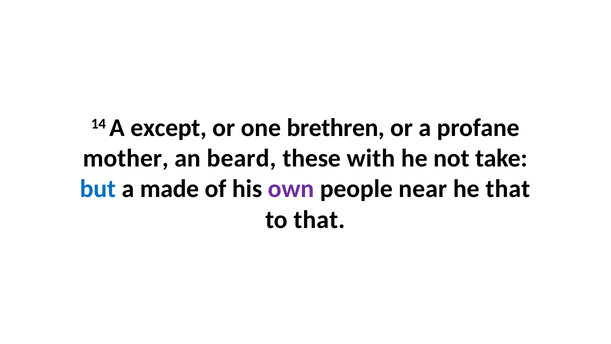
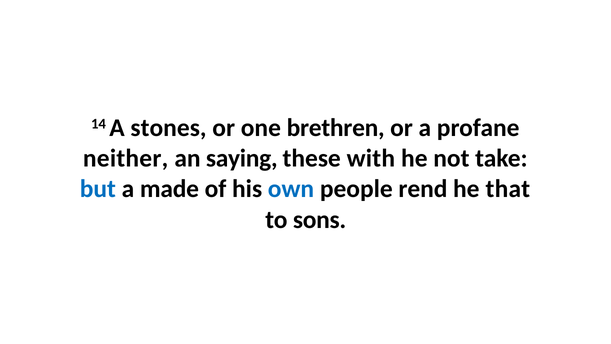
except: except -> stones
mother: mother -> neither
beard: beard -> saying
own colour: purple -> blue
near: near -> rend
to that: that -> sons
